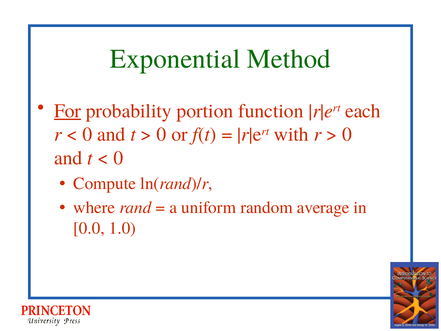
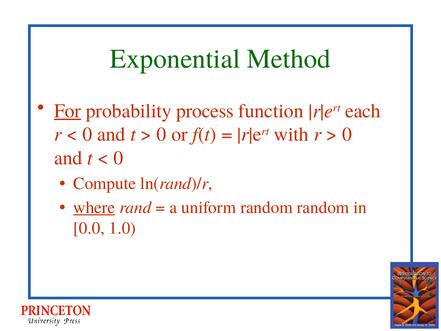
portion: portion -> process
where underline: none -> present
random average: average -> random
